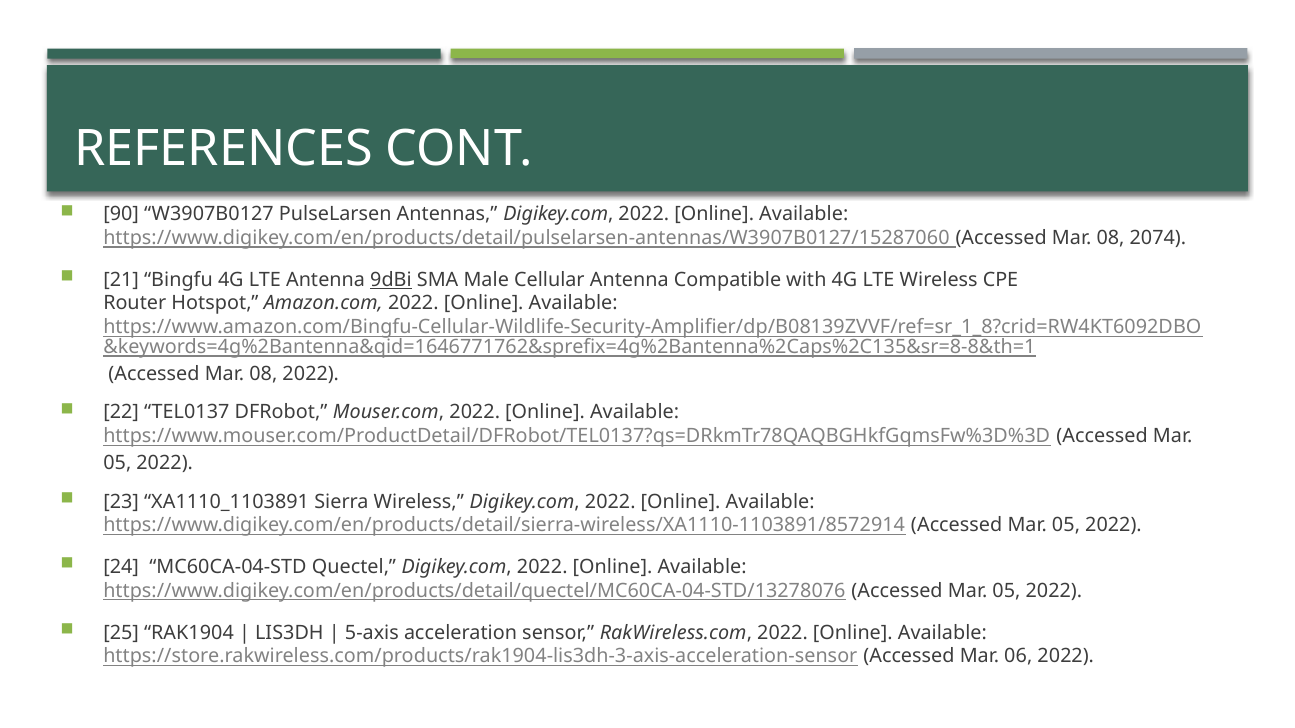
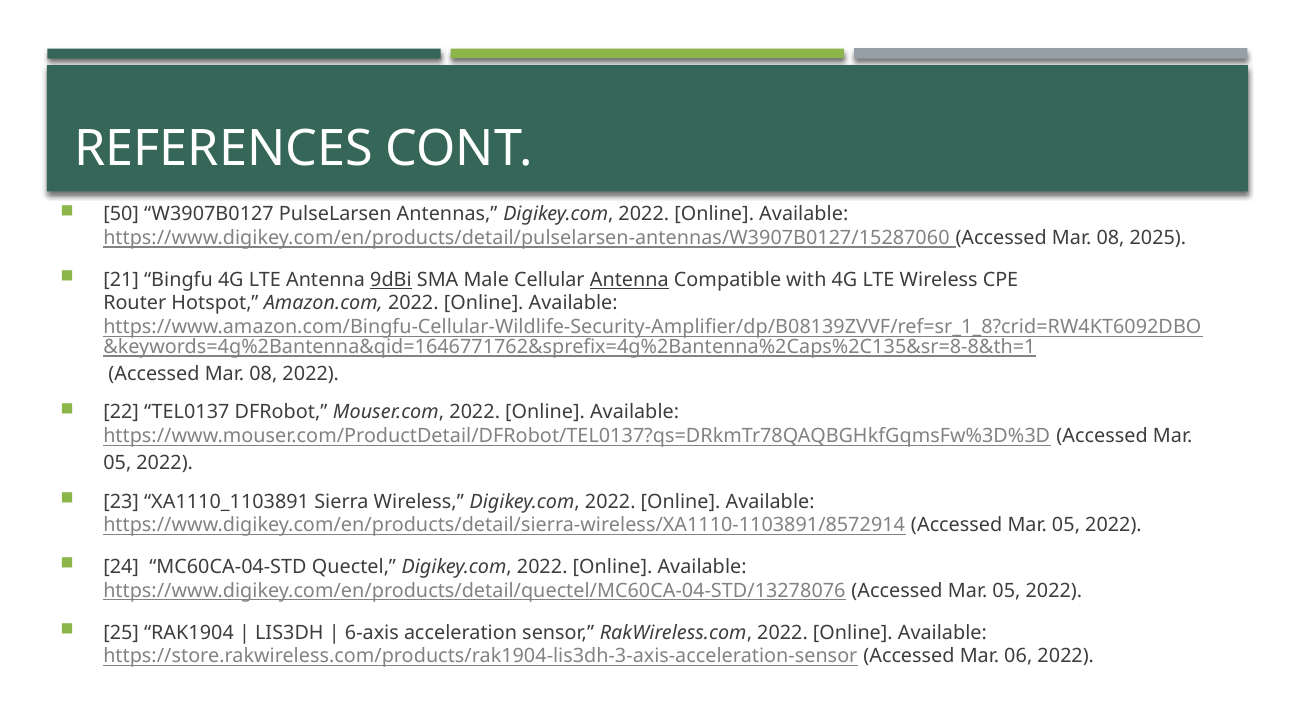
90: 90 -> 50
2074: 2074 -> 2025
Antenna at (629, 280) underline: none -> present
5-axis: 5-axis -> 6-axis
